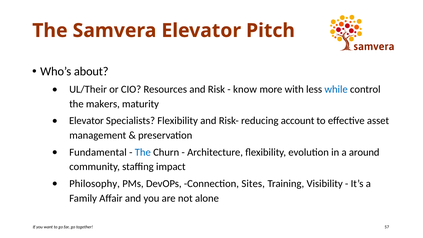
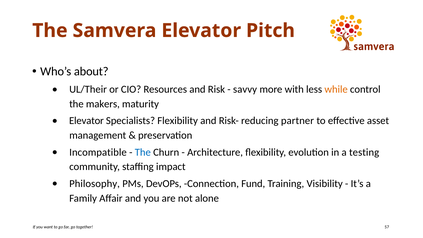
know: know -> savvy
while colour: blue -> orange
account: account -> partner
Fundamental: Fundamental -> Incompatible
around: around -> testing
Sites: Sites -> Fund
